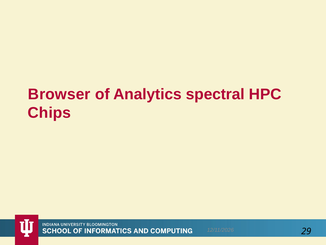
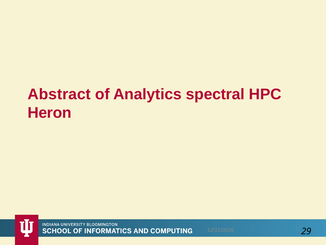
Browser: Browser -> Abstract
Chips: Chips -> Heron
